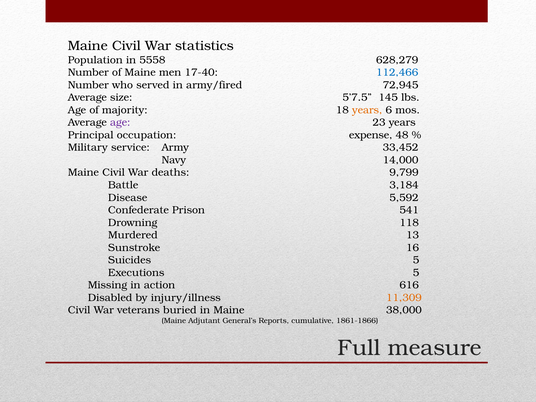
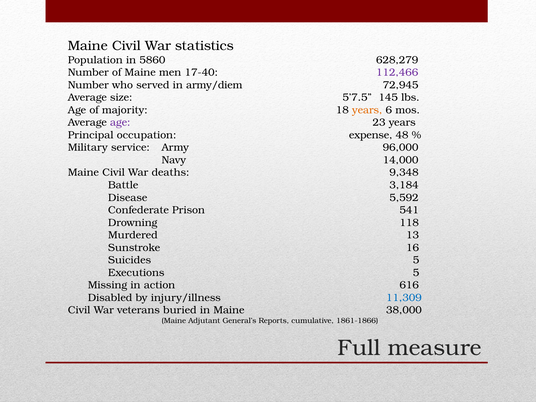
5558: 5558 -> 5860
112,466 colour: blue -> purple
army/fired: army/fired -> army/diem
33,452: 33,452 -> 96,000
9,799: 9,799 -> 9,348
11,309 colour: orange -> blue
